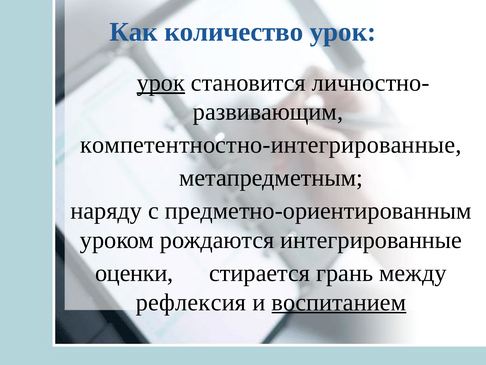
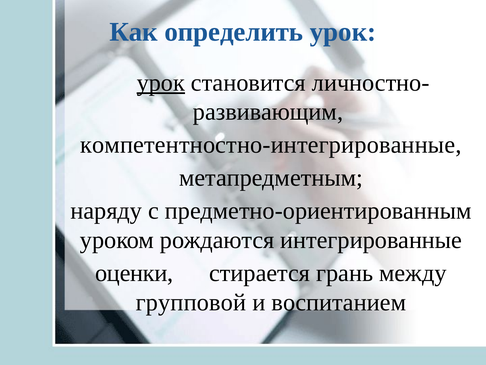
количество: количество -> определить
рефлексия: рефлексия -> групповой
воспитанием underline: present -> none
